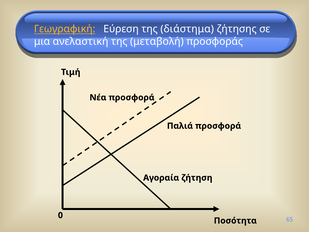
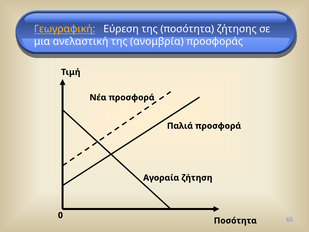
της διάστημα: διάστημα -> ποσότητα
μεταβολή: μεταβολή -> ανομβρία
